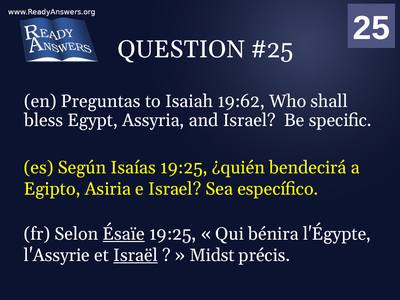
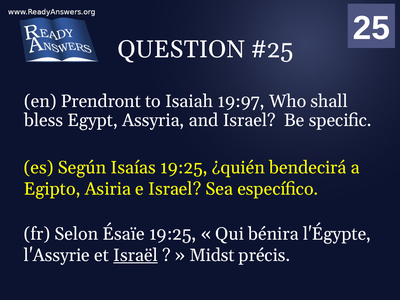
Preguntas: Preguntas -> Prendront
19:62: 19:62 -> 19:97
Ésaïe underline: present -> none
